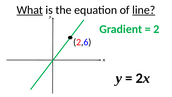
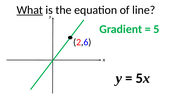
line underline: present -> none
2 at (156, 29): 2 -> 5
2 at (139, 78): 2 -> 5
